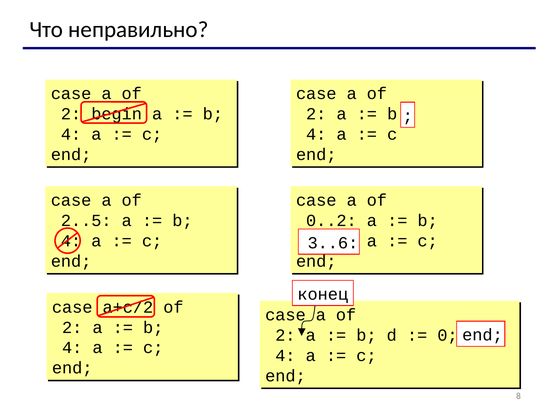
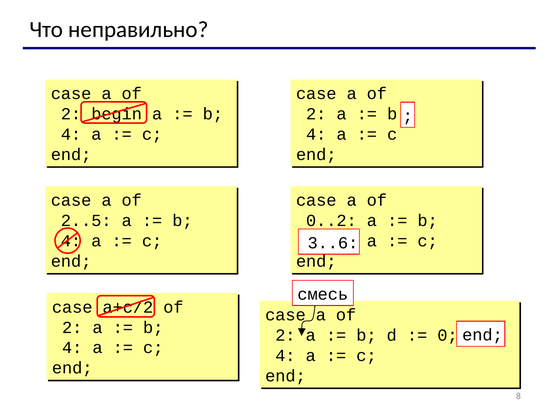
конец: конец -> смесь
